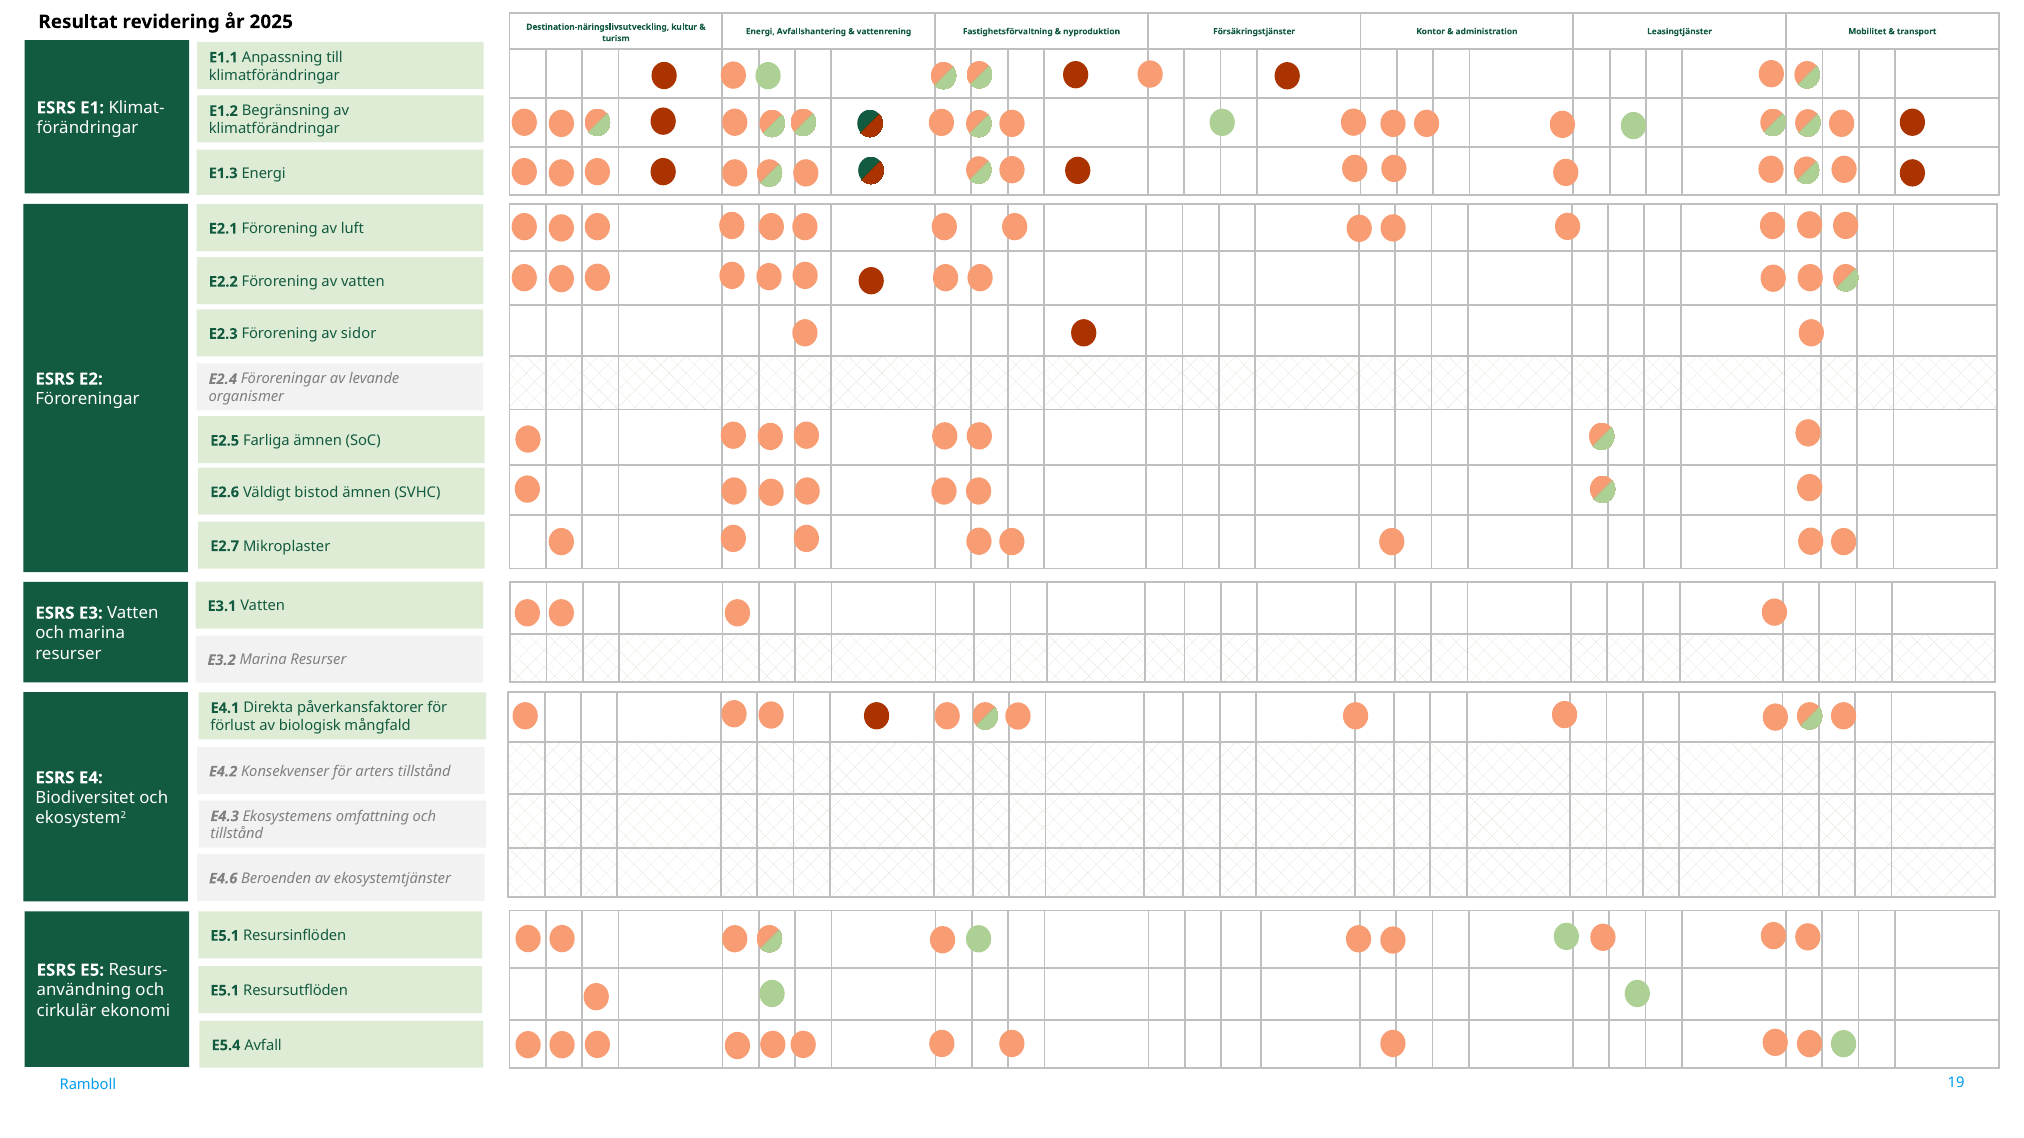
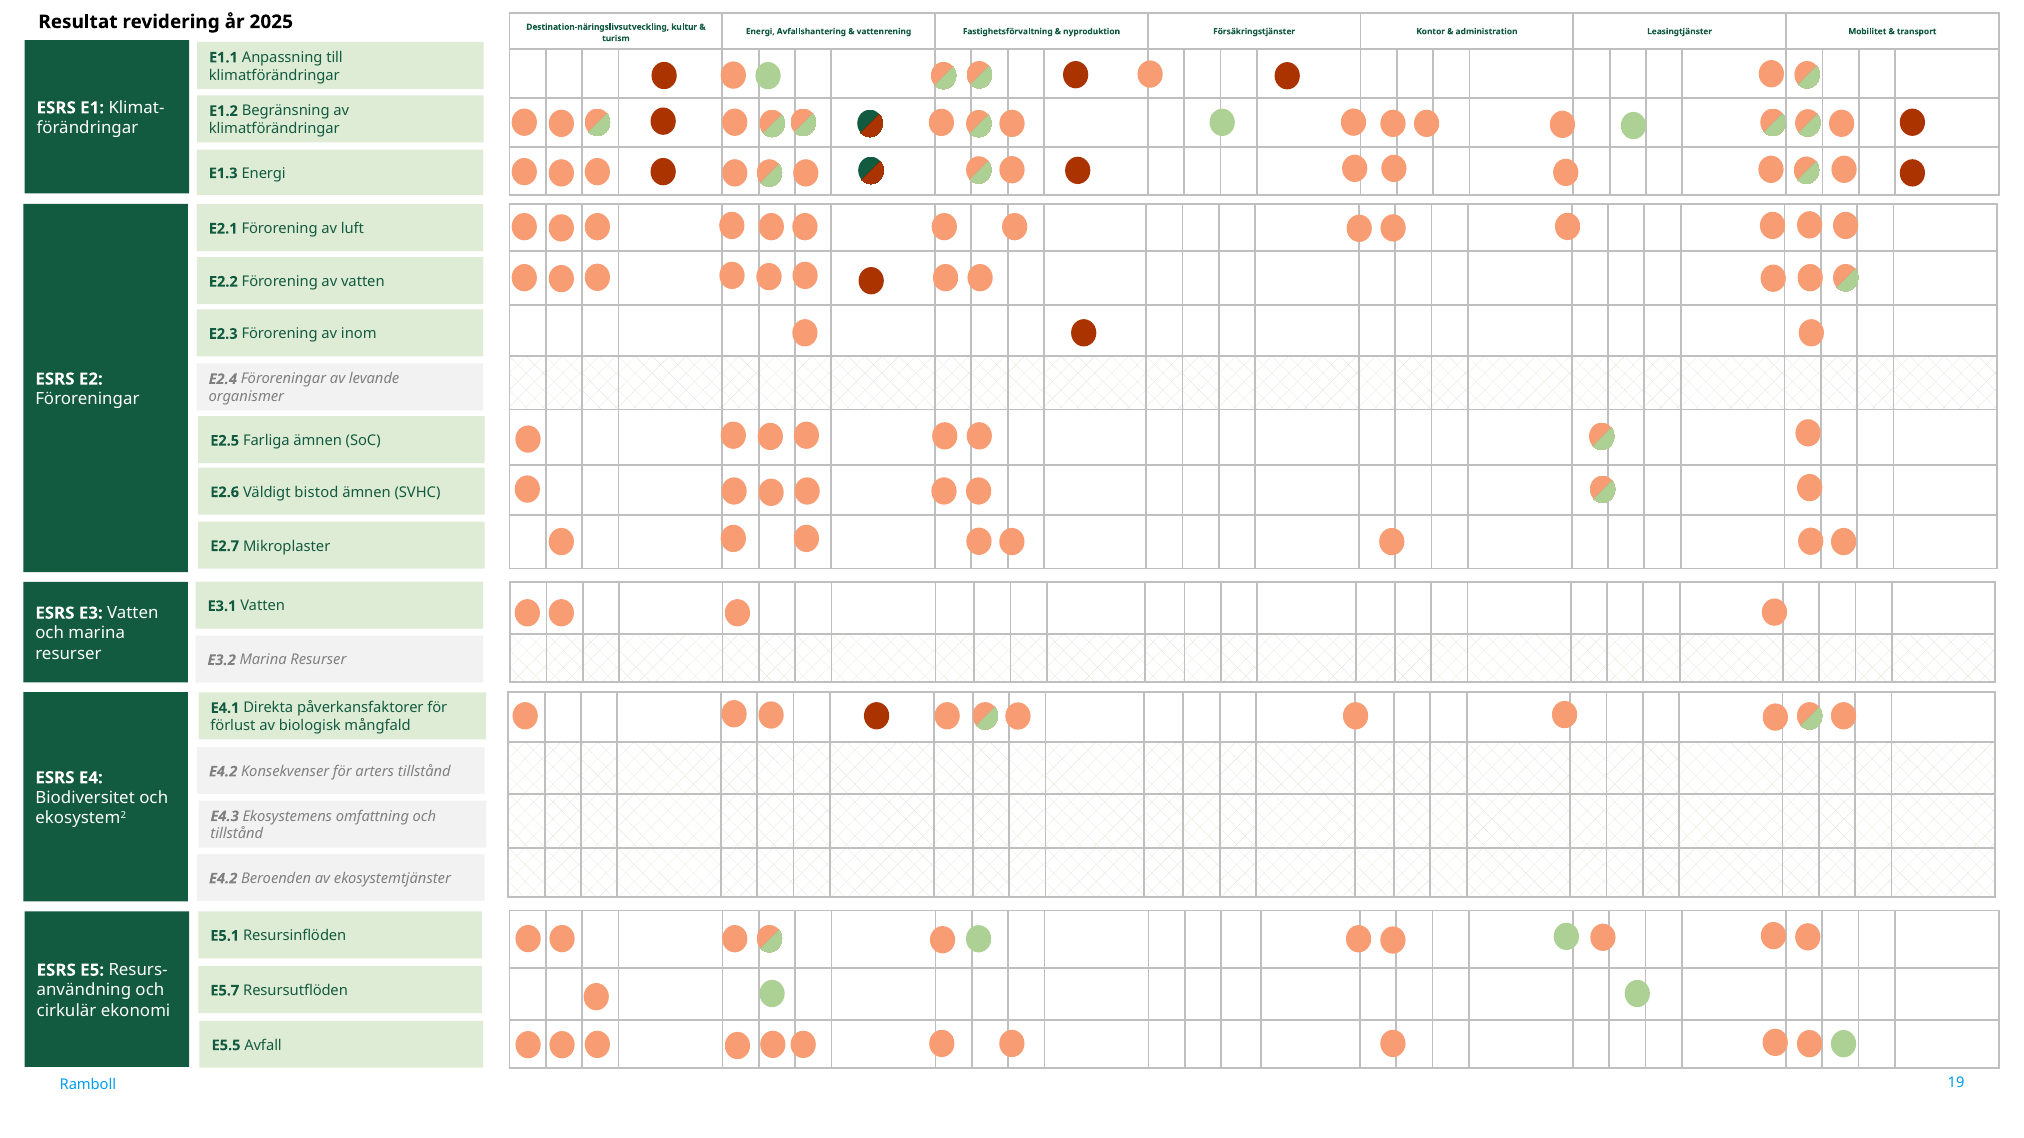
sidor: sidor -> inom
E4.6 at (223, 879): E4.6 -> E4.2
E5.1 at (225, 991): E5.1 -> E5.7
E5.4: E5.4 -> E5.5
